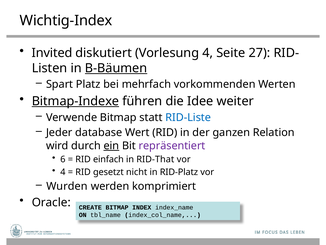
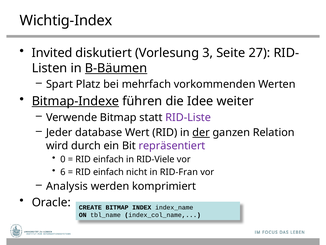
Vorlesung 4: 4 -> 3
RID-Liste colour: blue -> purple
der underline: none -> present
ein underline: present -> none
6: 6 -> 0
RID-That: RID-That -> RID-Viele
4 at (63, 172): 4 -> 6
gesetzt at (108, 172): gesetzt -> einfach
RID-Platz: RID-Platz -> RID-Fran
Wurden: Wurden -> Analysis
